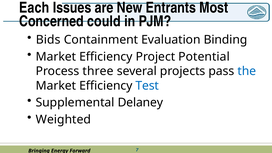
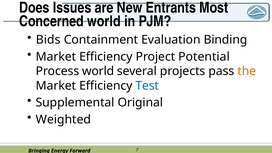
Each: Each -> Does
Concerned could: could -> world
Process three: three -> world
the colour: blue -> orange
Delaney: Delaney -> Original
